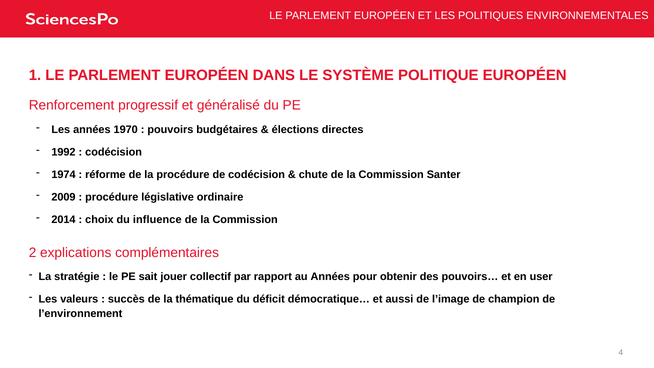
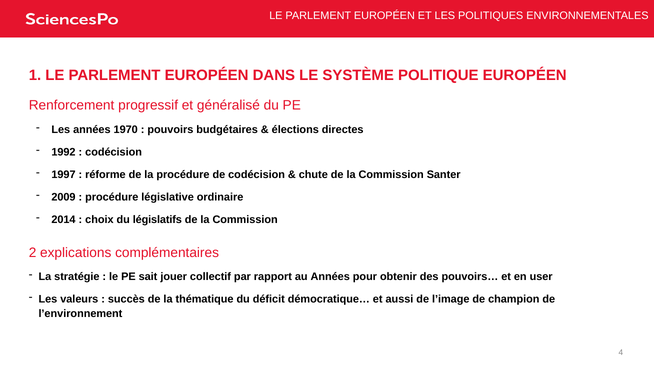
1974: 1974 -> 1997
influence: influence -> législatifs
